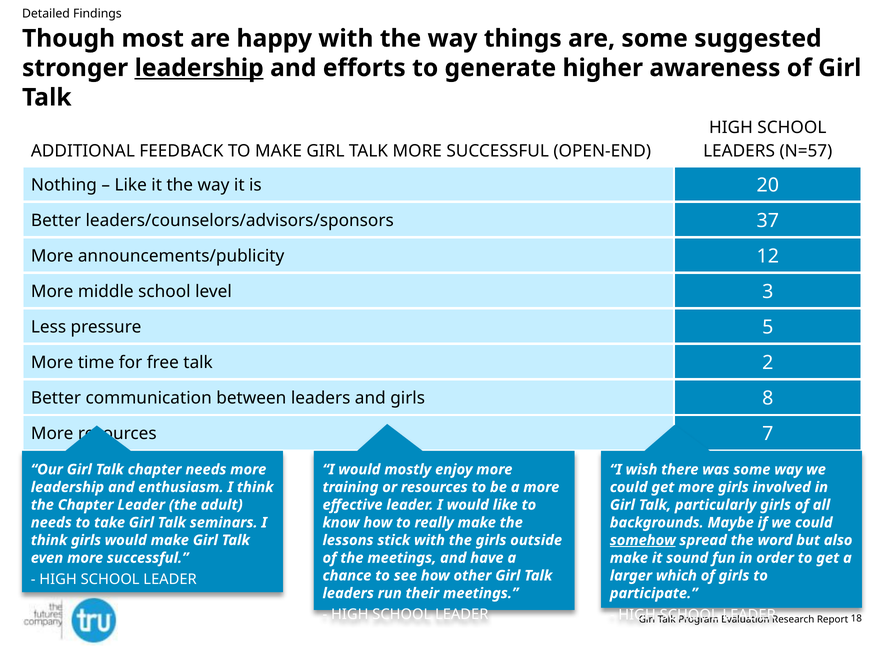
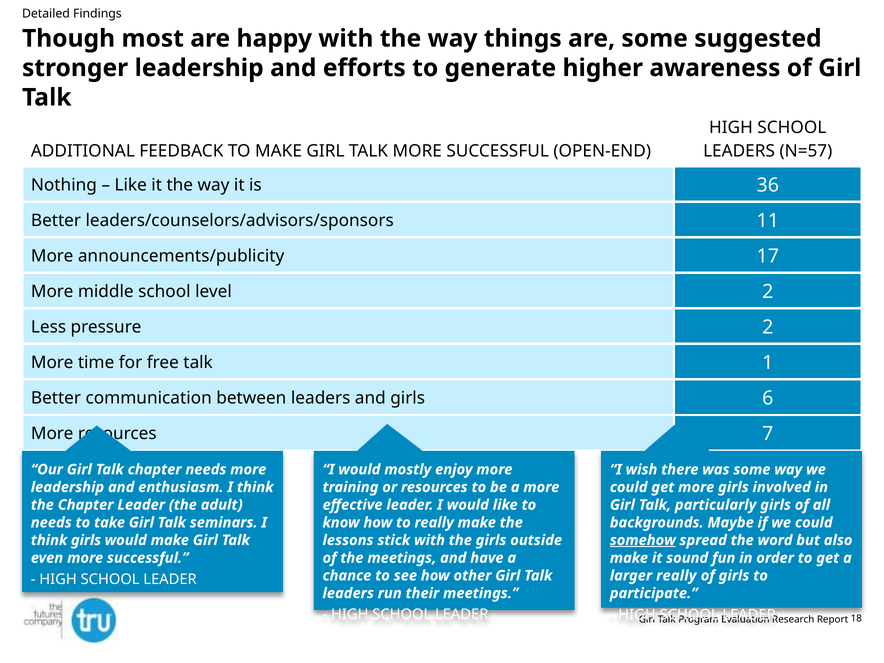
leadership at (199, 68) underline: present -> none
20: 20 -> 36
37: 37 -> 11
12: 12 -> 17
level 3: 3 -> 2
pressure 5: 5 -> 2
2: 2 -> 1
8: 8 -> 6
larger which: which -> really
